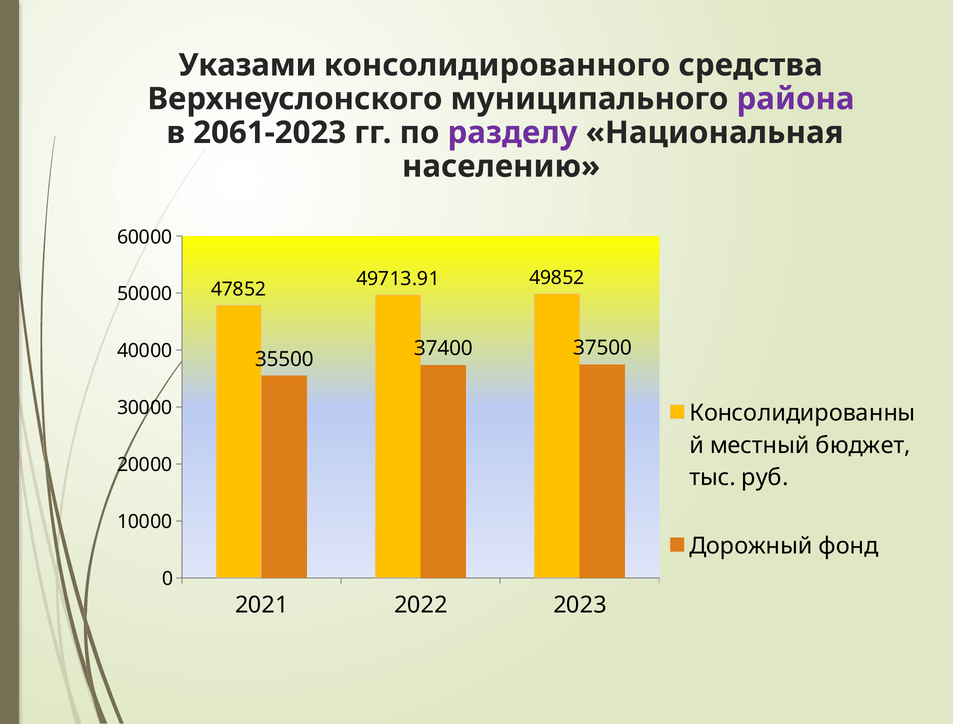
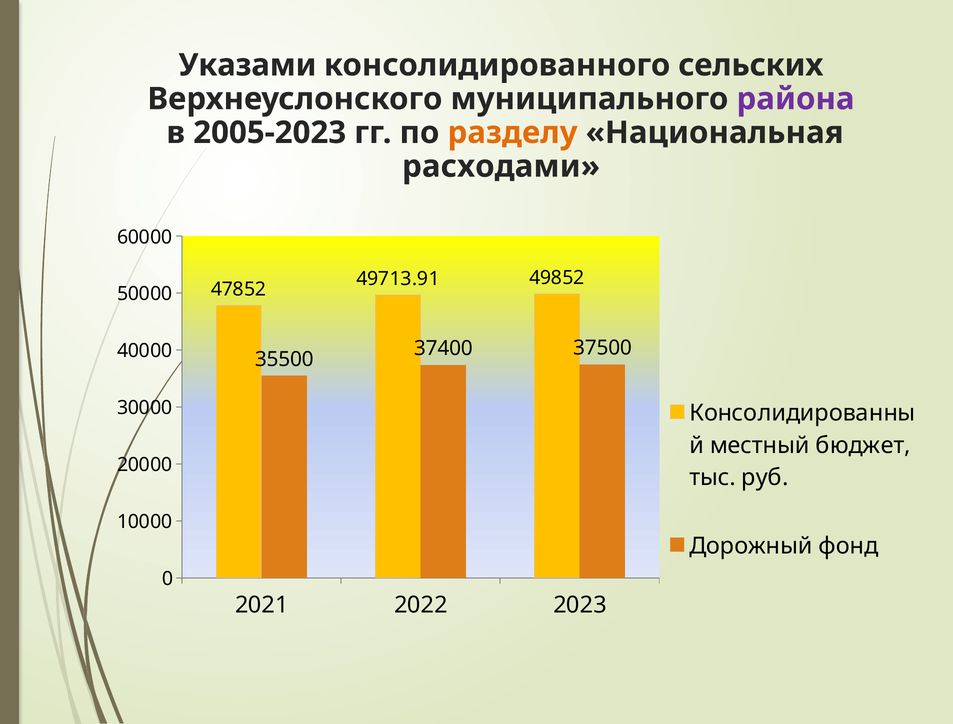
средства: средства -> сельских
2061-2023: 2061-2023 -> 2005-2023
разделу colour: purple -> orange
населению: населению -> расходами
